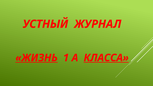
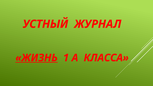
КЛАССА underline: present -> none
